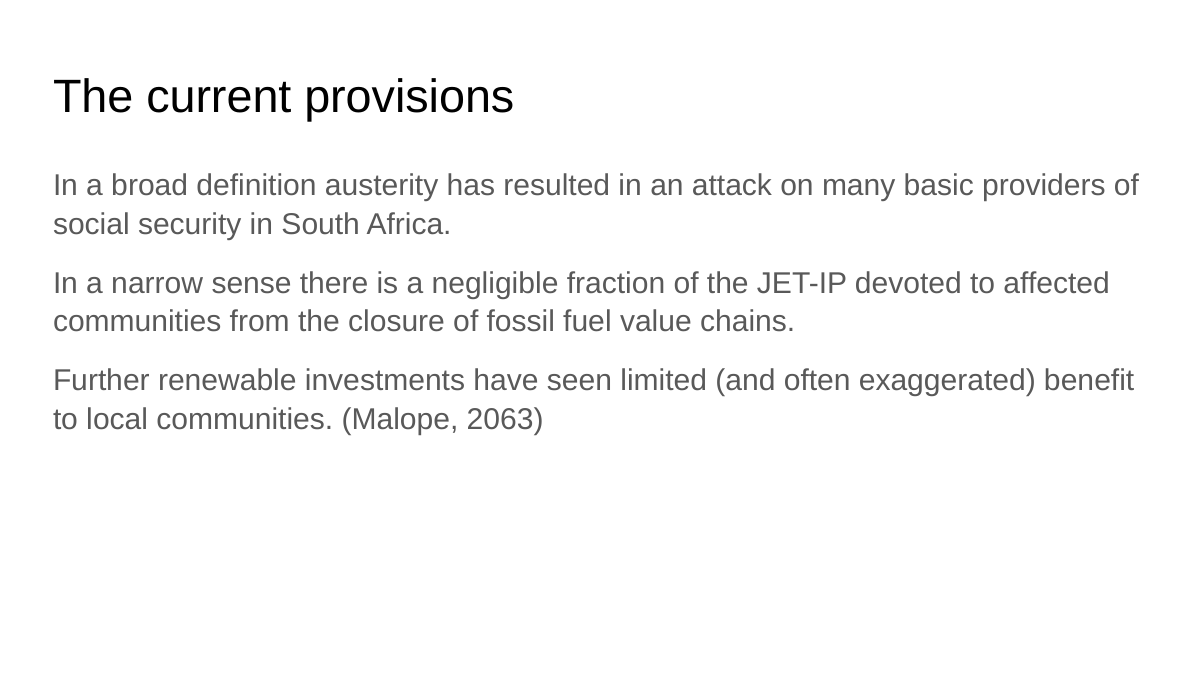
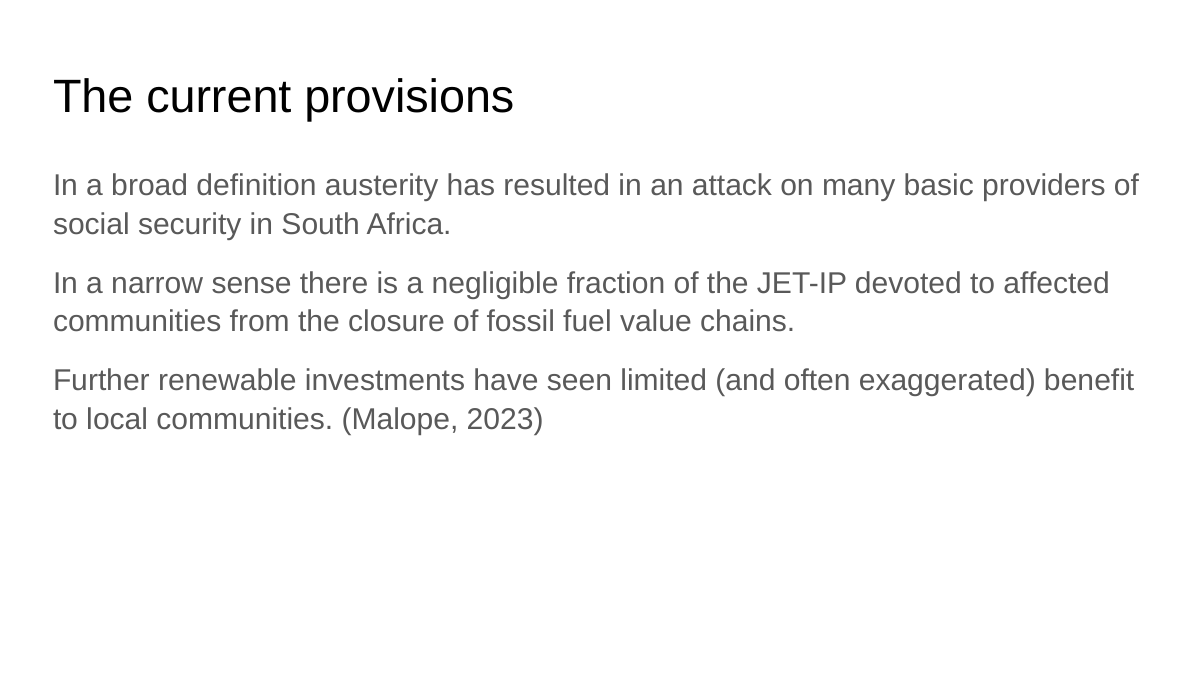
2063: 2063 -> 2023
